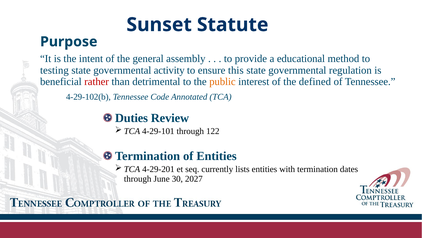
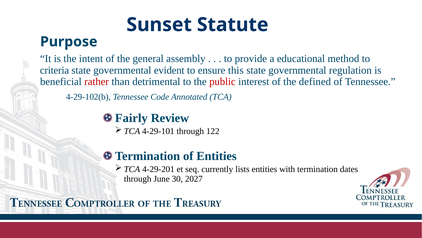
testing: testing -> criteria
activity: activity -> evident
public colour: orange -> red
Duties: Duties -> Fairly
